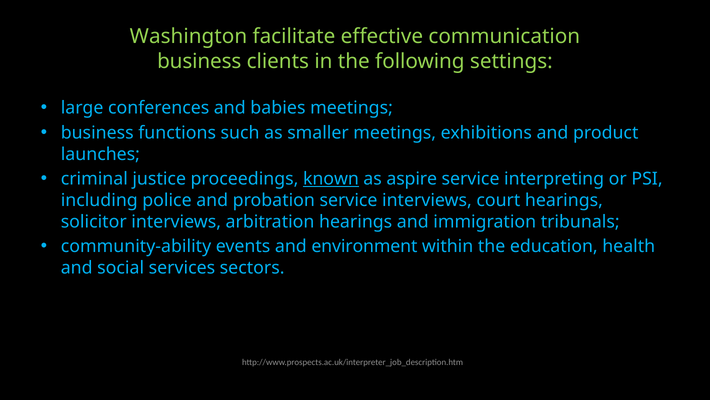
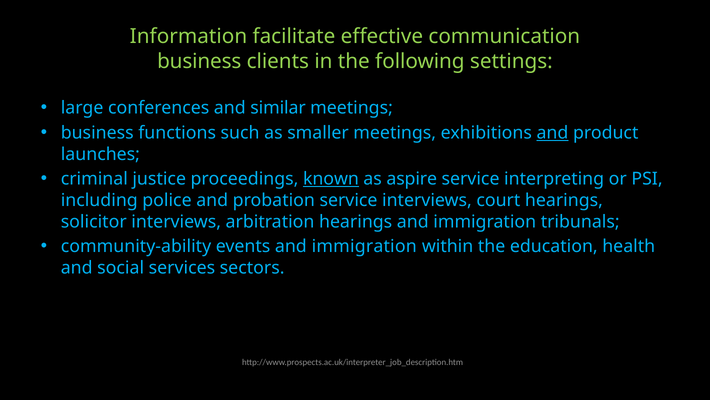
Washington: Washington -> Information
babies: babies -> similar
and at (552, 133) underline: none -> present
events and environment: environment -> immigration
